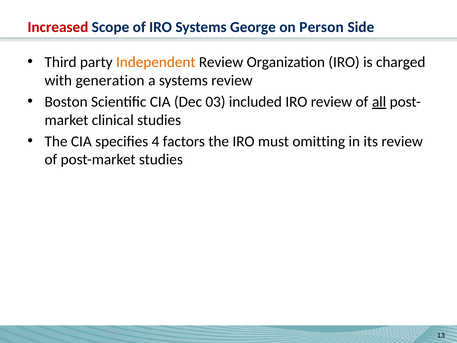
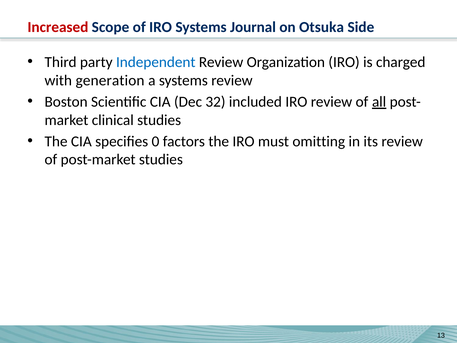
George: George -> Journal
Person: Person -> Otsuka
Independent colour: orange -> blue
03: 03 -> 32
4: 4 -> 0
